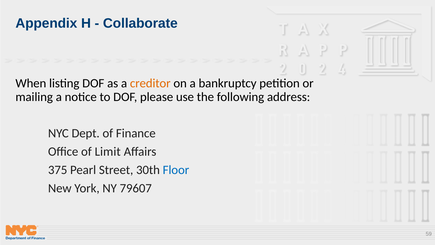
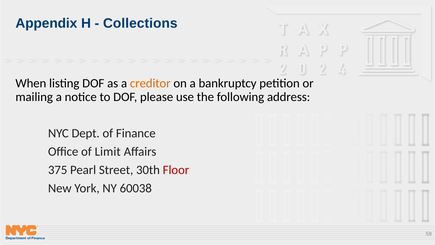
Collaborate: Collaborate -> Collections
Floor colour: blue -> red
79607: 79607 -> 60038
